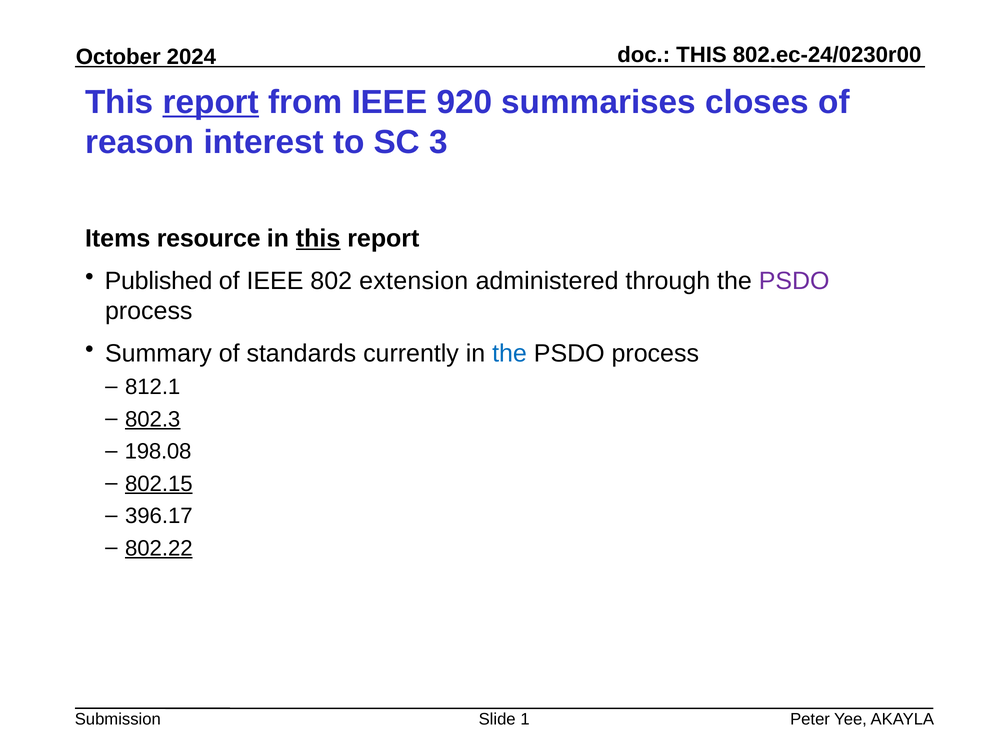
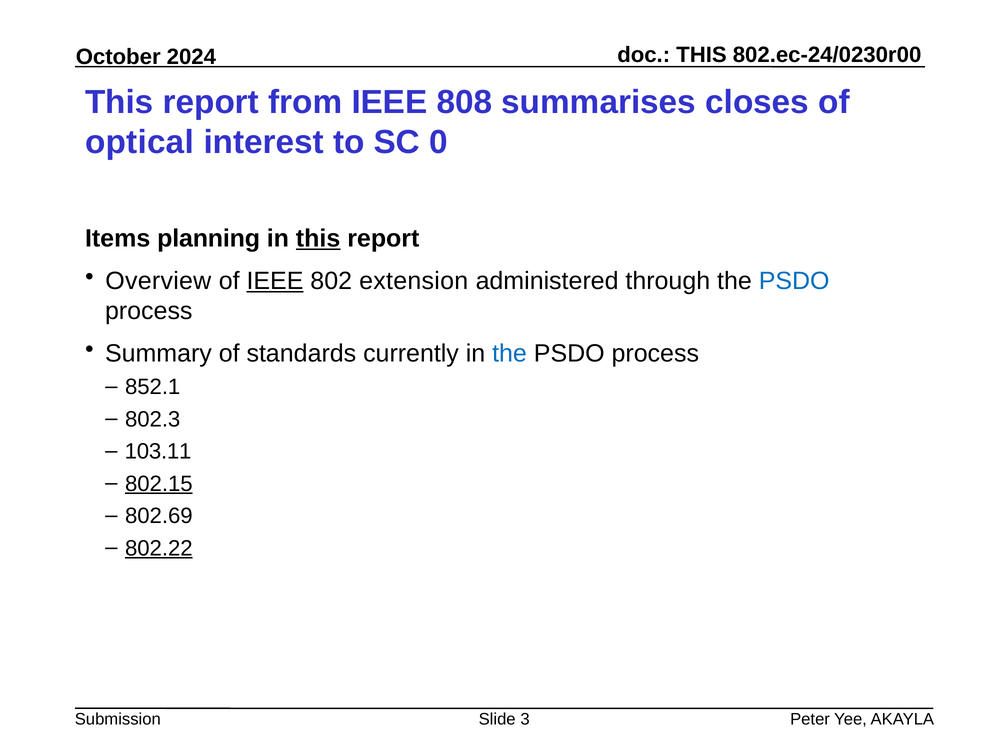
report at (211, 102) underline: present -> none
920: 920 -> 808
reason: reason -> optical
3: 3 -> 0
resource: resource -> planning
Published: Published -> Overview
IEEE at (275, 281) underline: none -> present
PSDO at (794, 281) colour: purple -> blue
812.1: 812.1 -> 852.1
802.3 underline: present -> none
198.08: 198.08 -> 103.11
396.17: 396.17 -> 802.69
1: 1 -> 3
